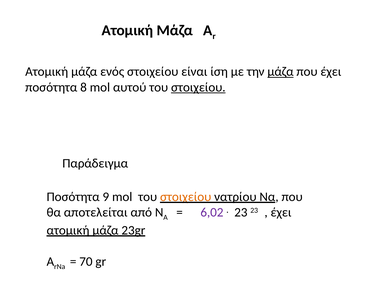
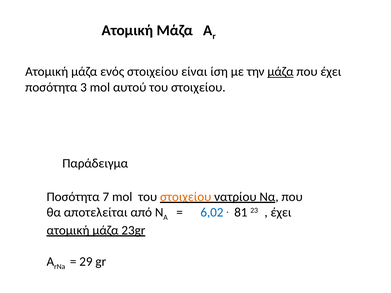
8: 8 -> 3
στοιχείου at (198, 87) underline: present -> none
9: 9 -> 7
6,02 colour: purple -> blue
23 at (241, 213): 23 -> 81
70: 70 -> 29
